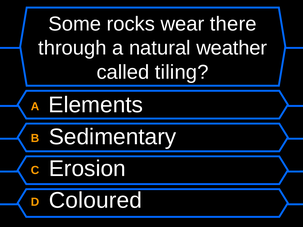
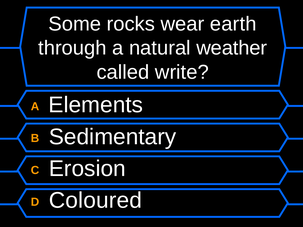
there: there -> earth
tiling: tiling -> write
